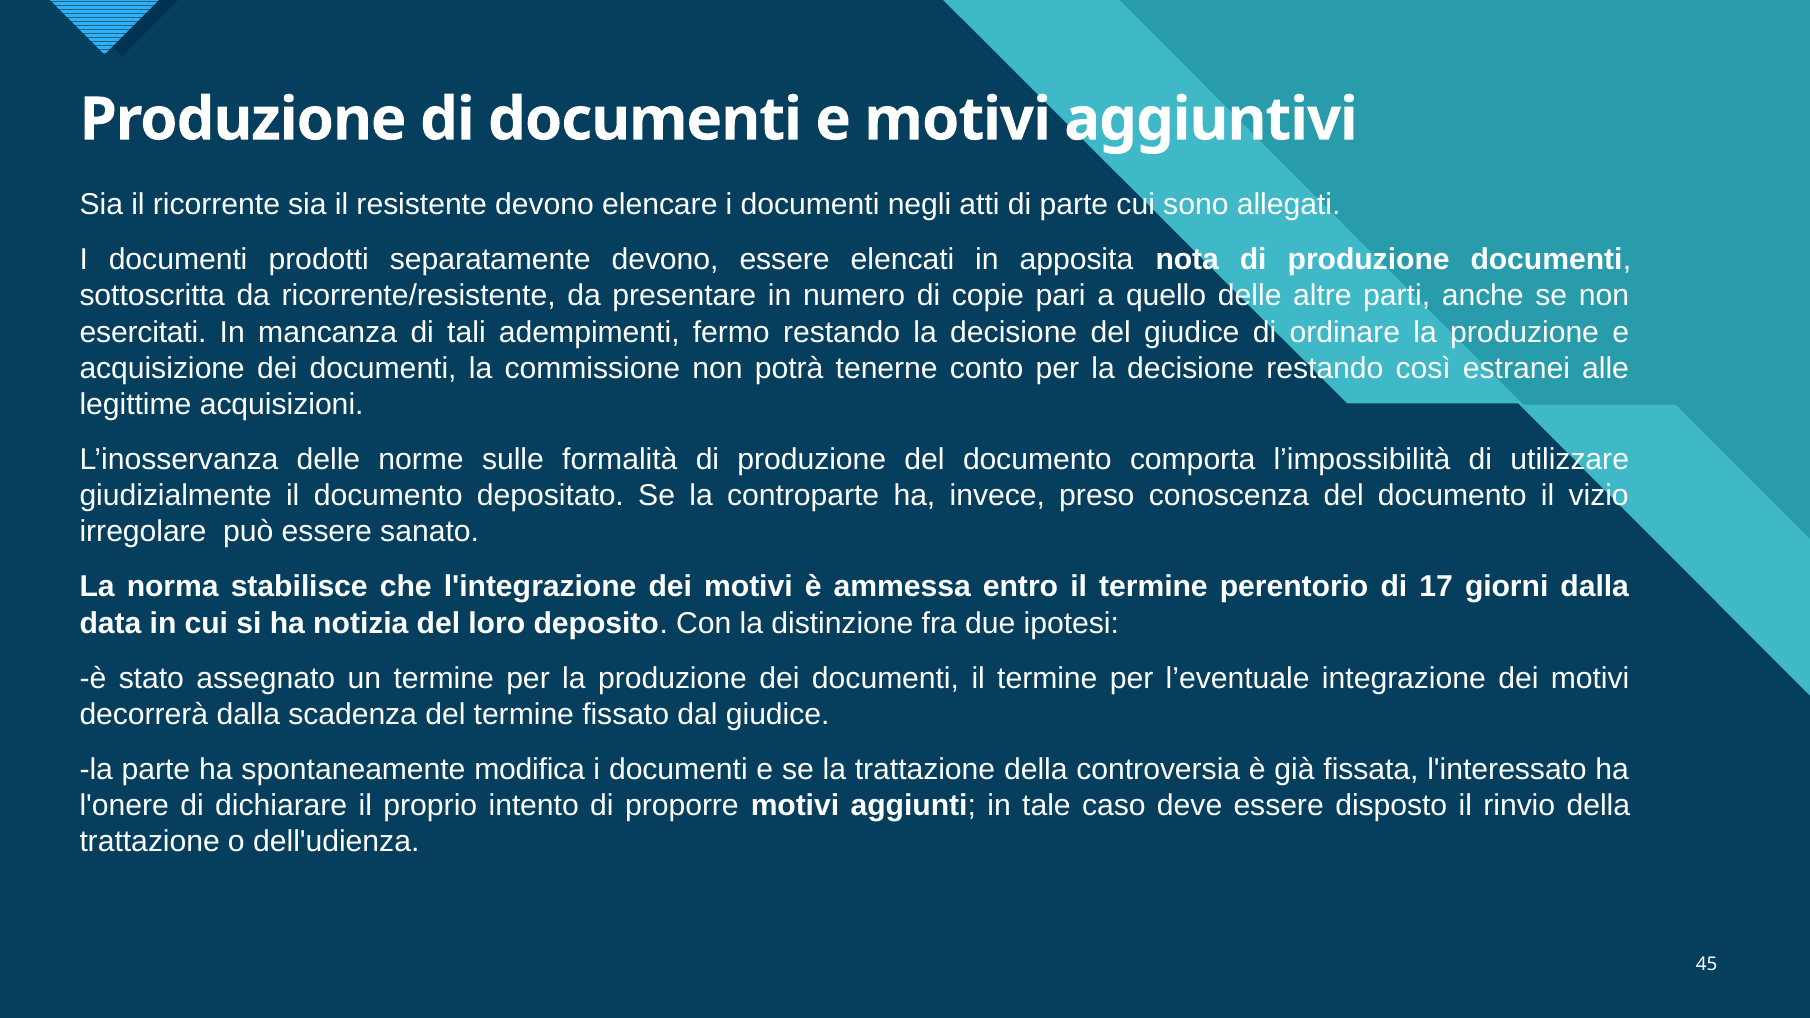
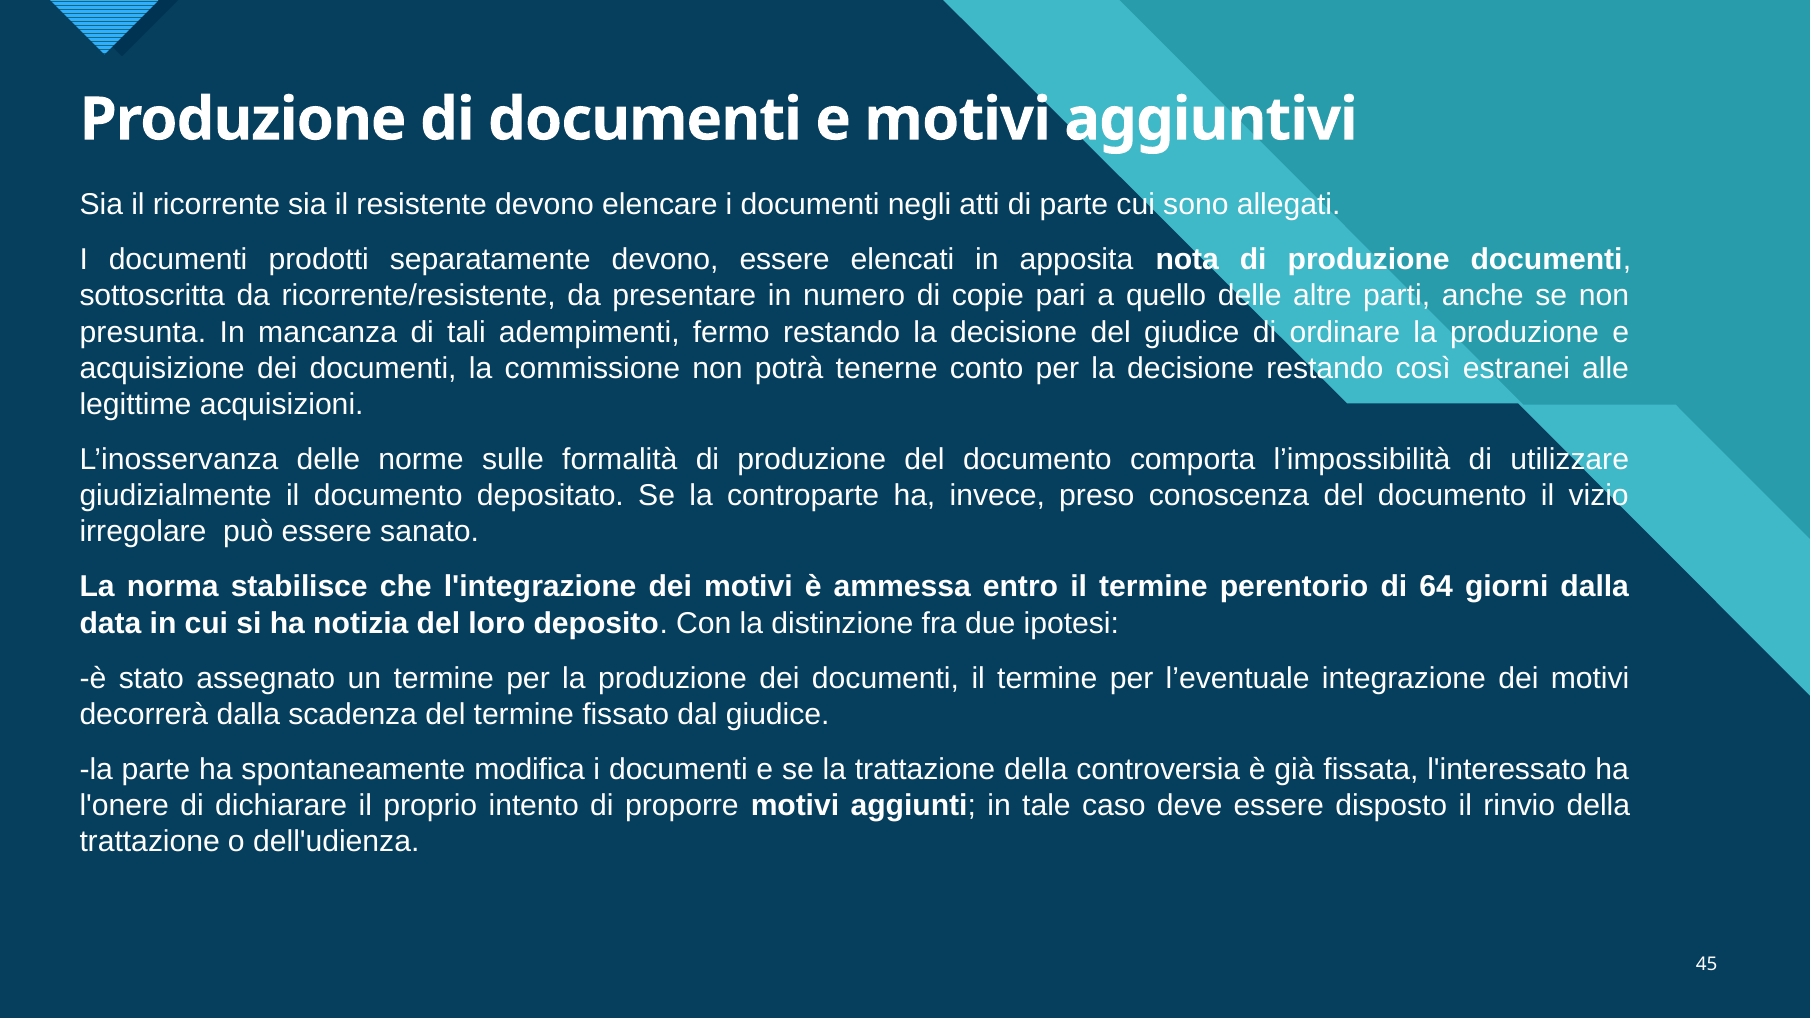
esercitati: esercitati -> presunta
17: 17 -> 64
